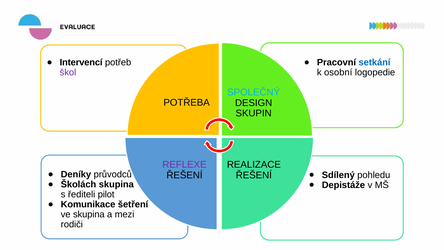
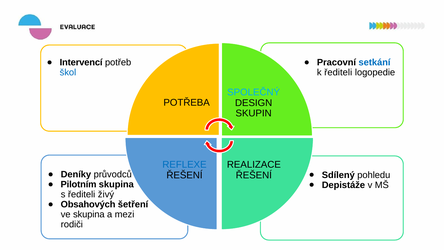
škol colour: purple -> blue
k osobní: osobní -> řediteli
REFLEXE colour: purple -> blue
Školách: Školách -> Pilotním
pilot: pilot -> živý
Komunikace: Komunikace -> Obsahových
